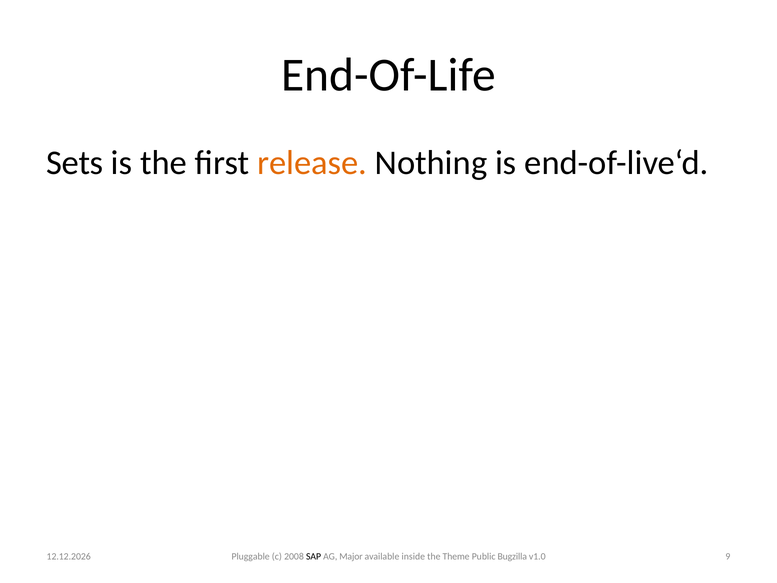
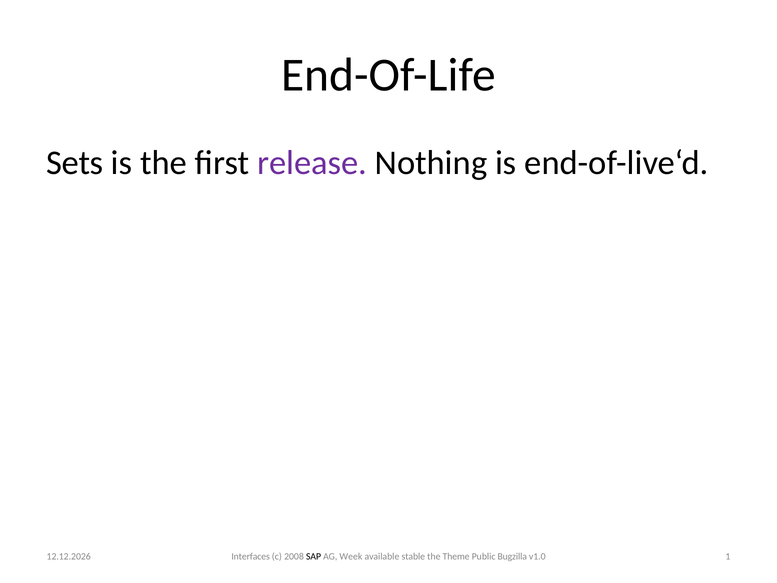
release colour: orange -> purple
Pluggable: Pluggable -> Interfaces
Major: Major -> Week
inside: inside -> stable
9: 9 -> 1
